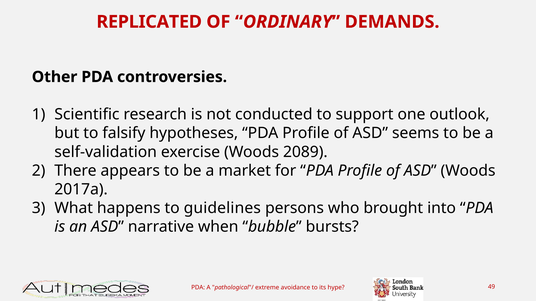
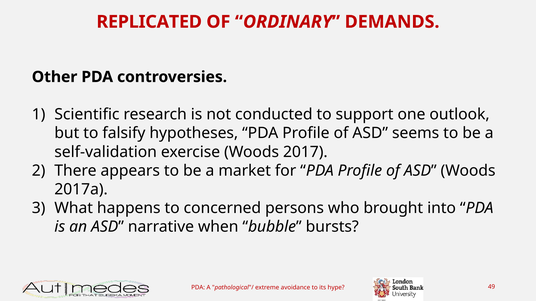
2089: 2089 -> 2017
guidelines: guidelines -> concerned
